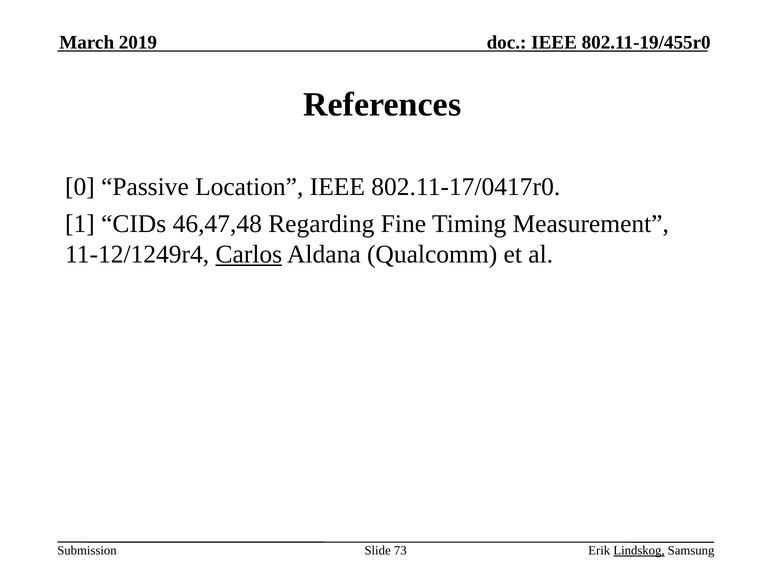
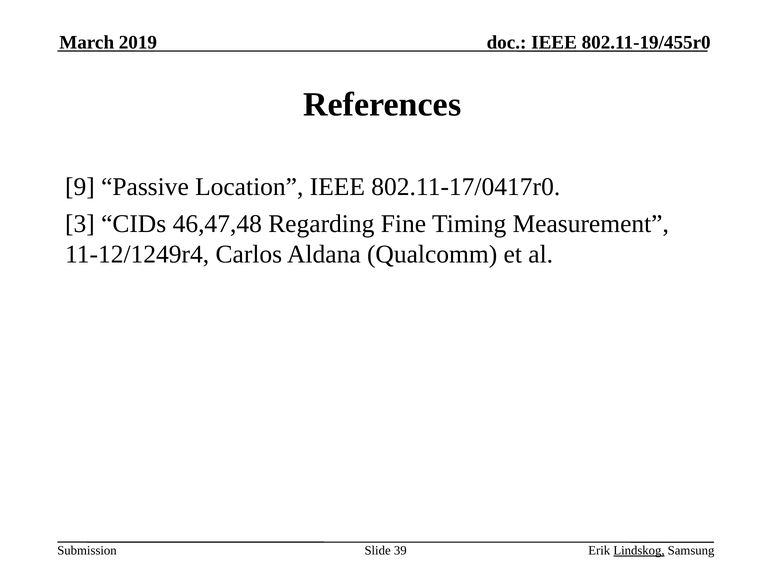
0: 0 -> 9
1: 1 -> 3
Carlos underline: present -> none
73: 73 -> 39
